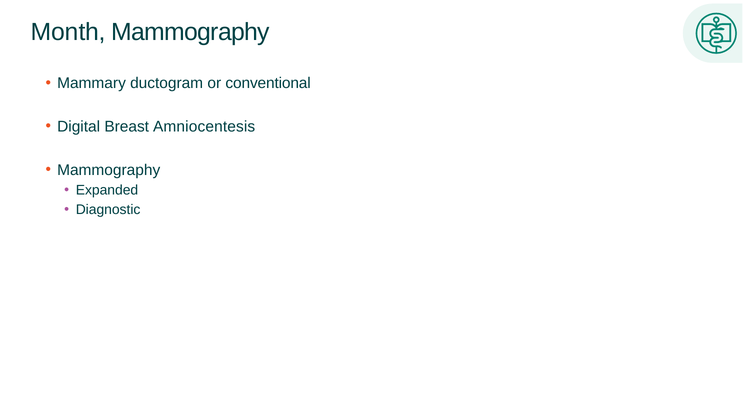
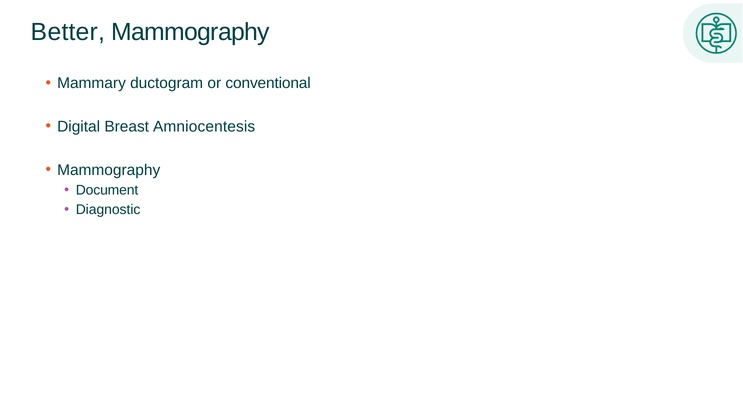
Month: Month -> Better
Expanded: Expanded -> Document
